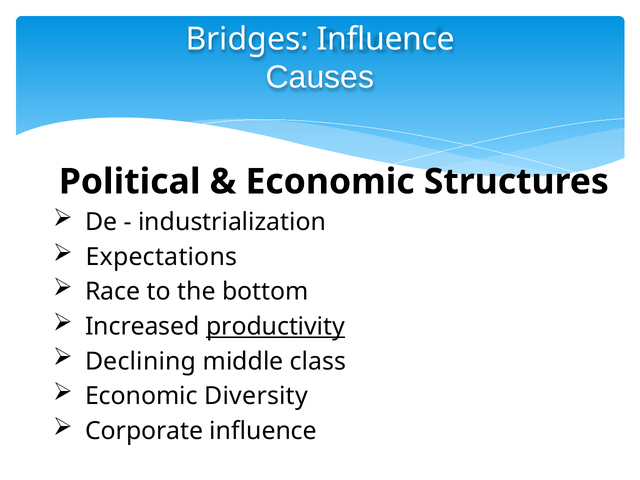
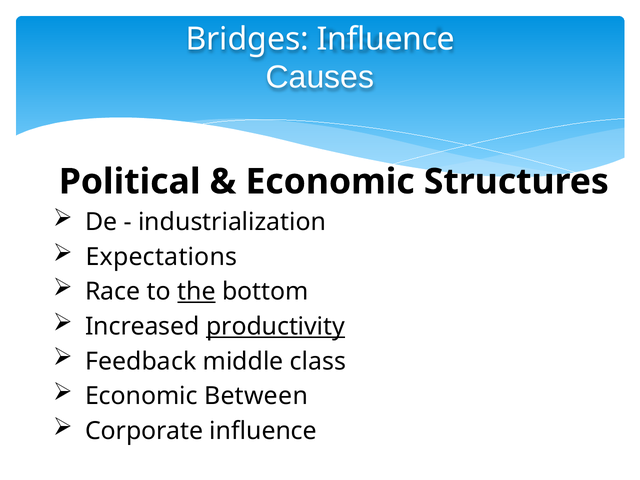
the underline: none -> present
Declining: Declining -> Feedback
Diversity: Diversity -> Between
